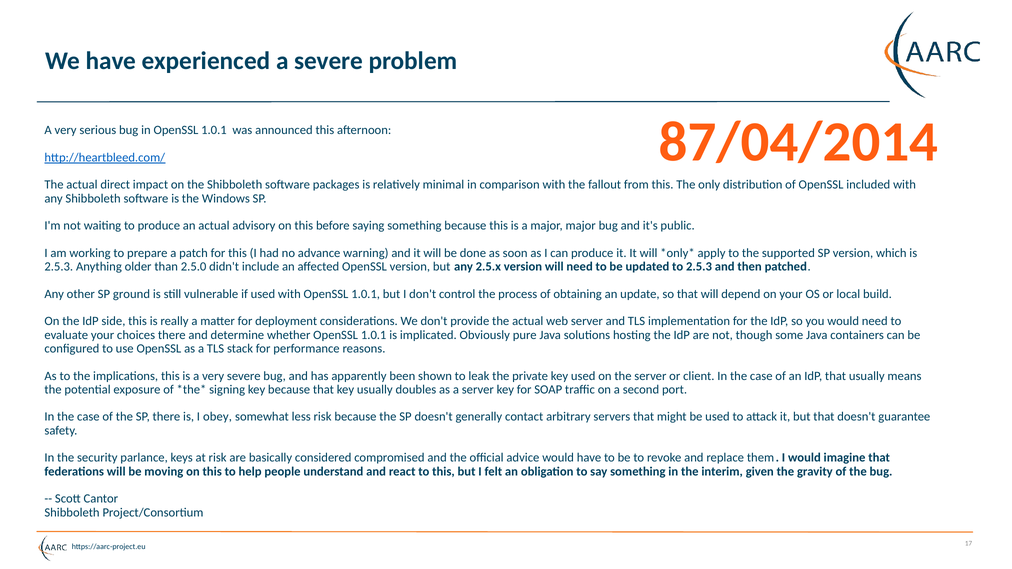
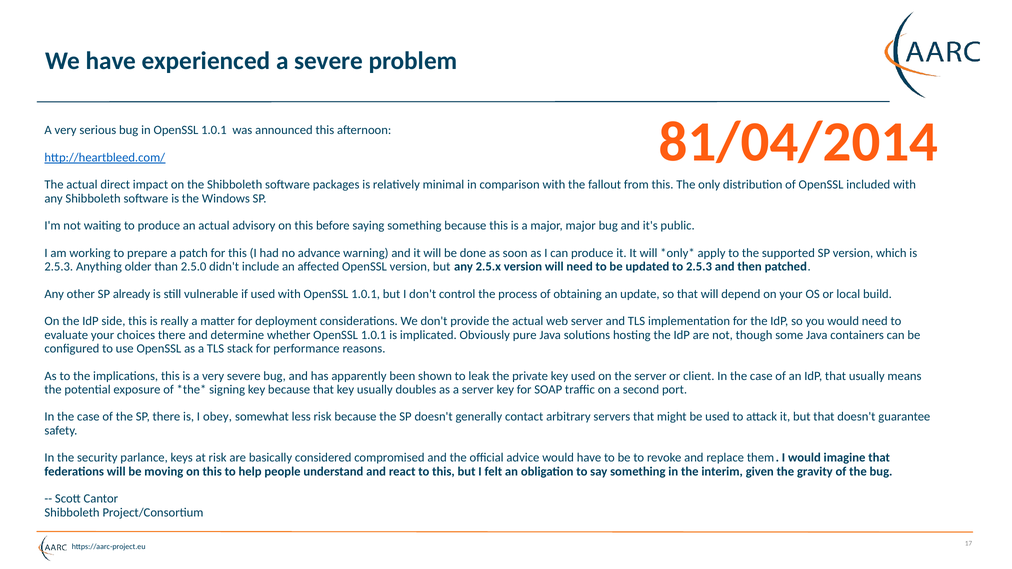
87/04/2014: 87/04/2014 -> 81/04/2014
ground: ground -> already
